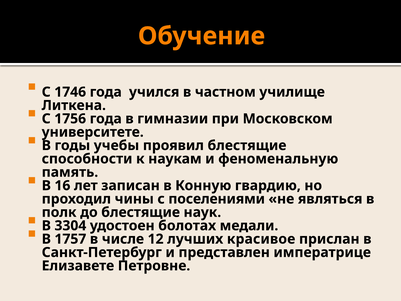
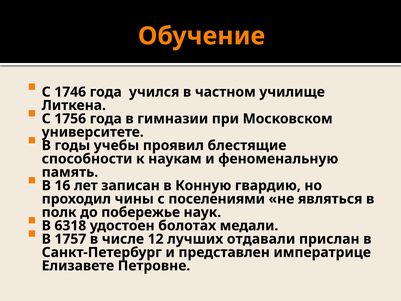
до блестящие: блестящие -> побережье
3304: 3304 -> 6318
красивое: красивое -> отдавали
